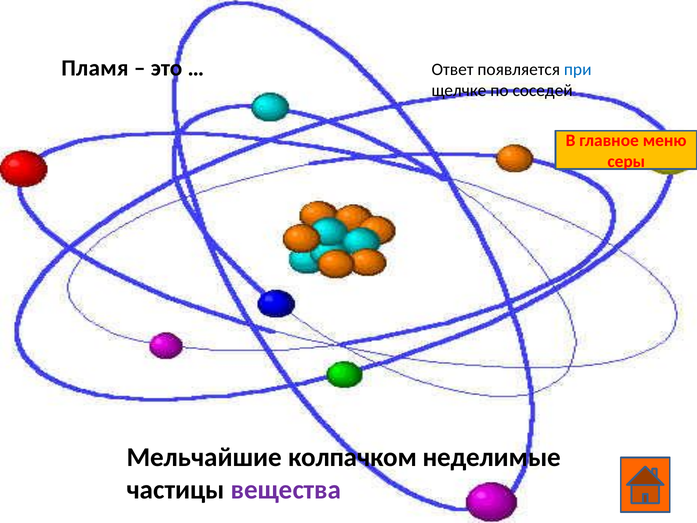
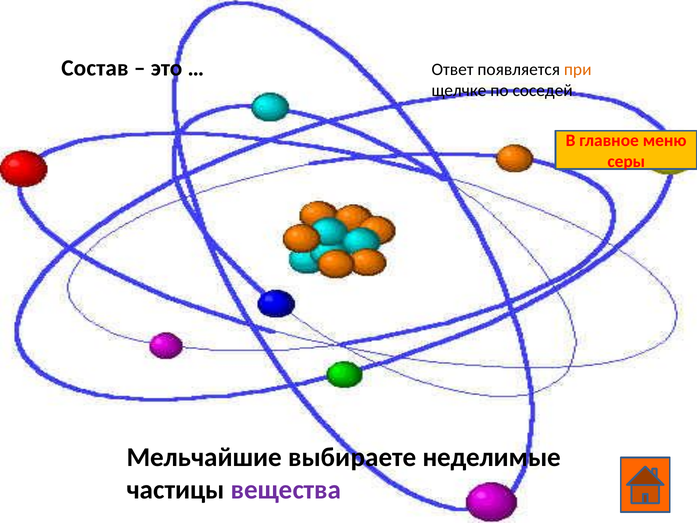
Пламя: Пламя -> Состав
при colour: blue -> orange
колпачком: колпачком -> выбираете
